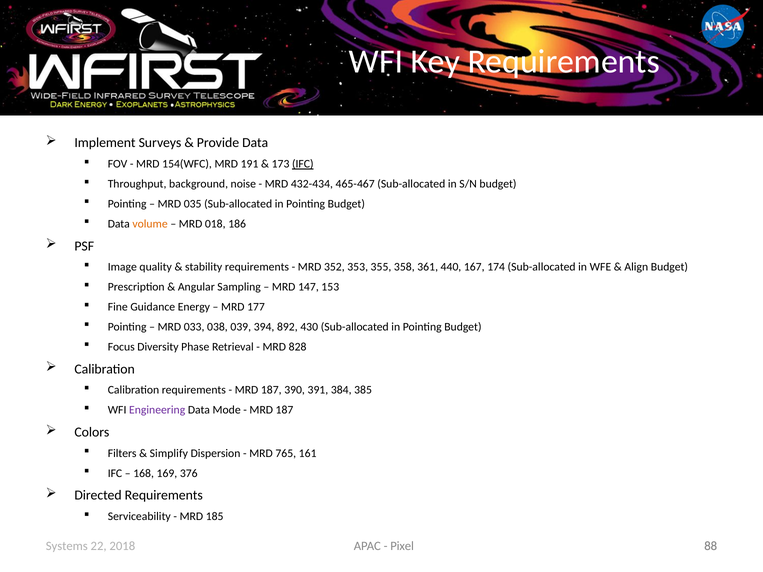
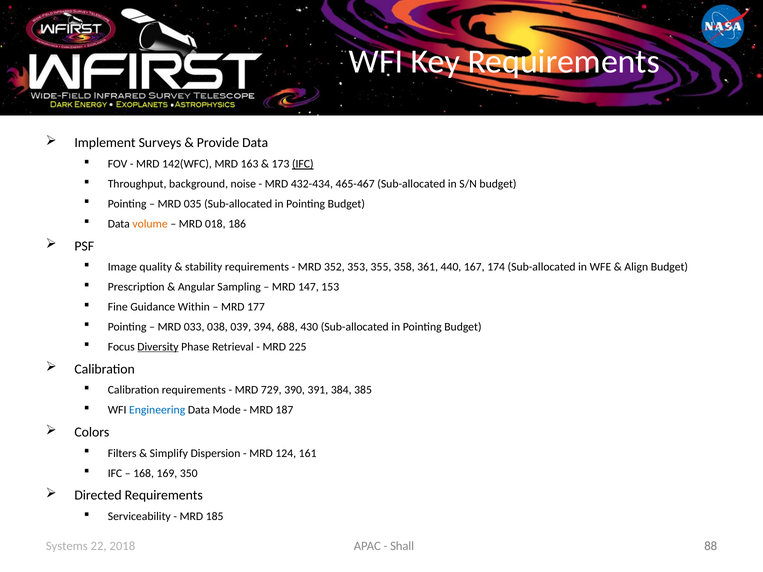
154(WFC: 154(WFC -> 142(WFC
191: 191 -> 163
Energy: Energy -> Within
892: 892 -> 688
Diversity underline: none -> present
828: 828 -> 225
187 at (271, 390): 187 -> 729
Engineering colour: purple -> blue
765: 765 -> 124
376: 376 -> 350
Pixel: Pixel -> Shall
